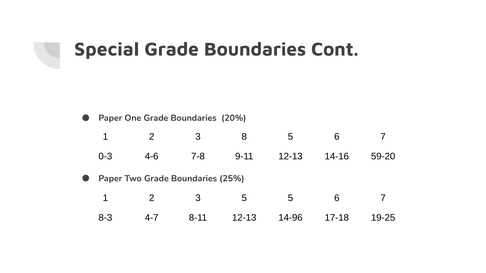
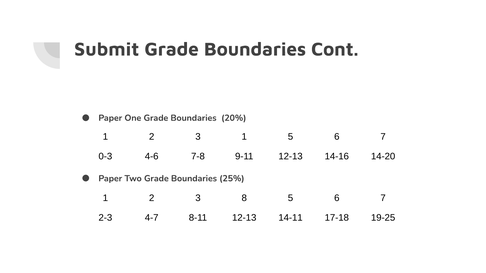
Special: Special -> Submit
3 8: 8 -> 1
59-20: 59-20 -> 14-20
3 5: 5 -> 8
8-3: 8-3 -> 2-3
14-96: 14-96 -> 14-11
